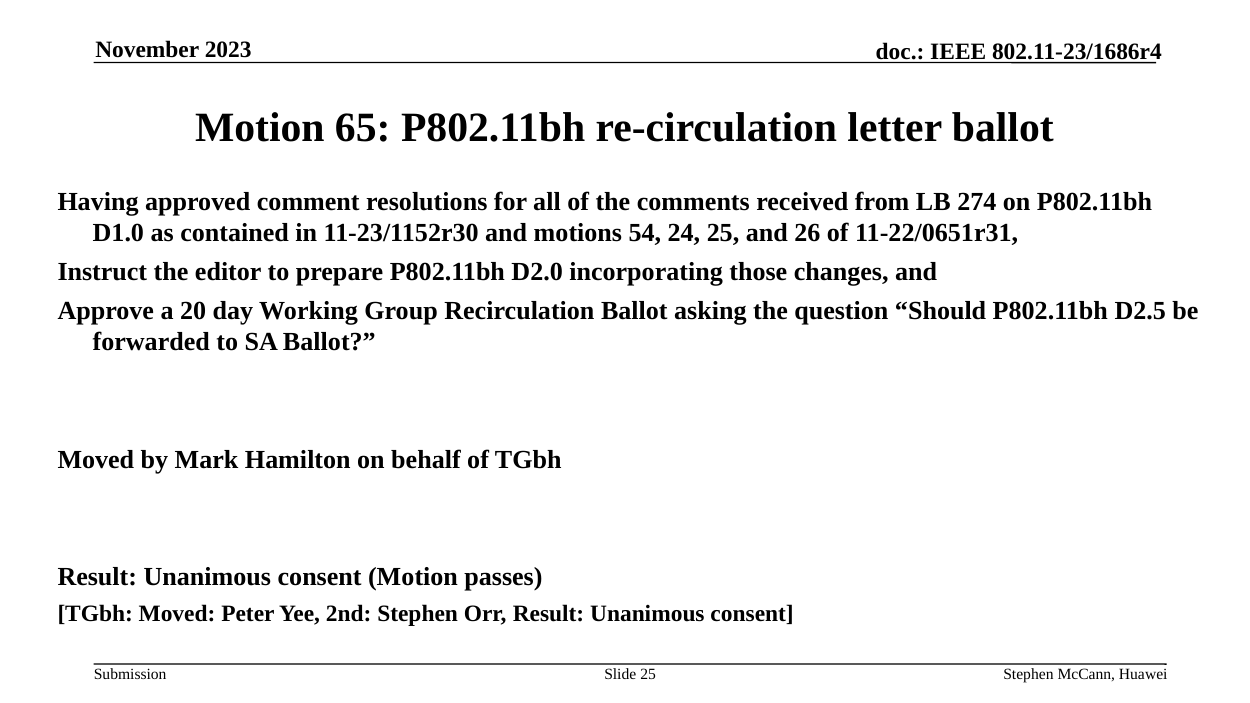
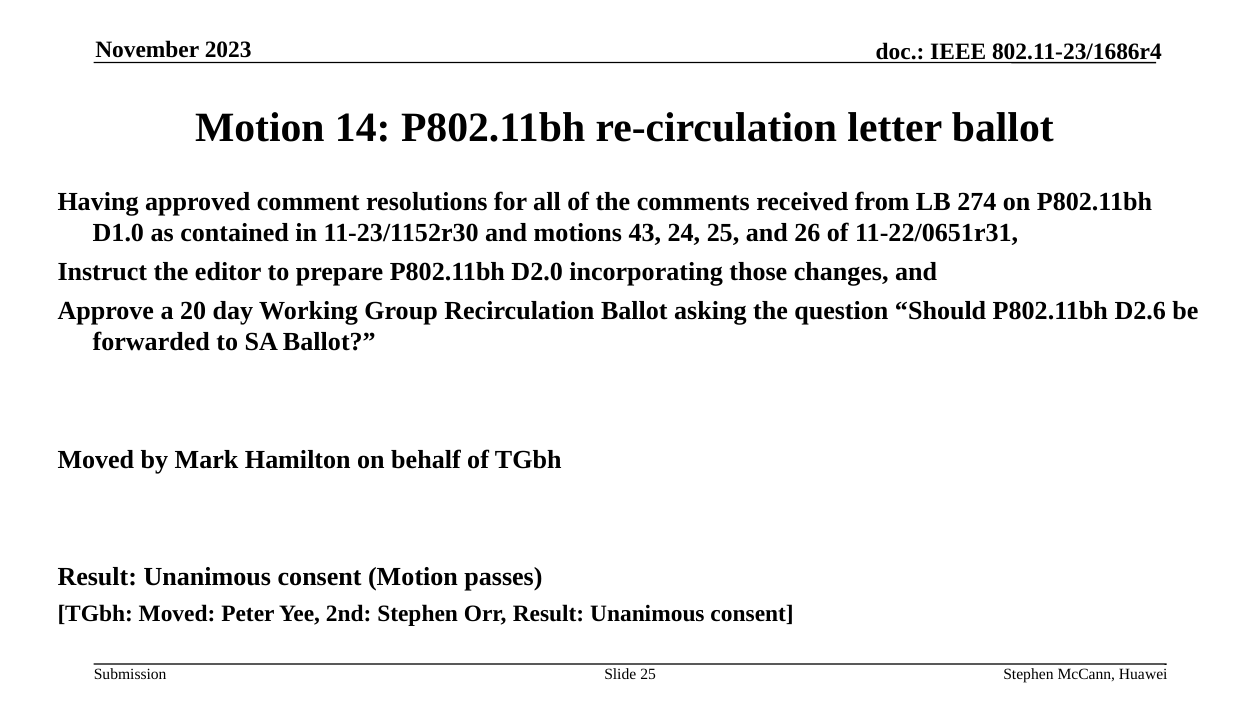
65: 65 -> 14
54: 54 -> 43
D2.5: D2.5 -> D2.6
